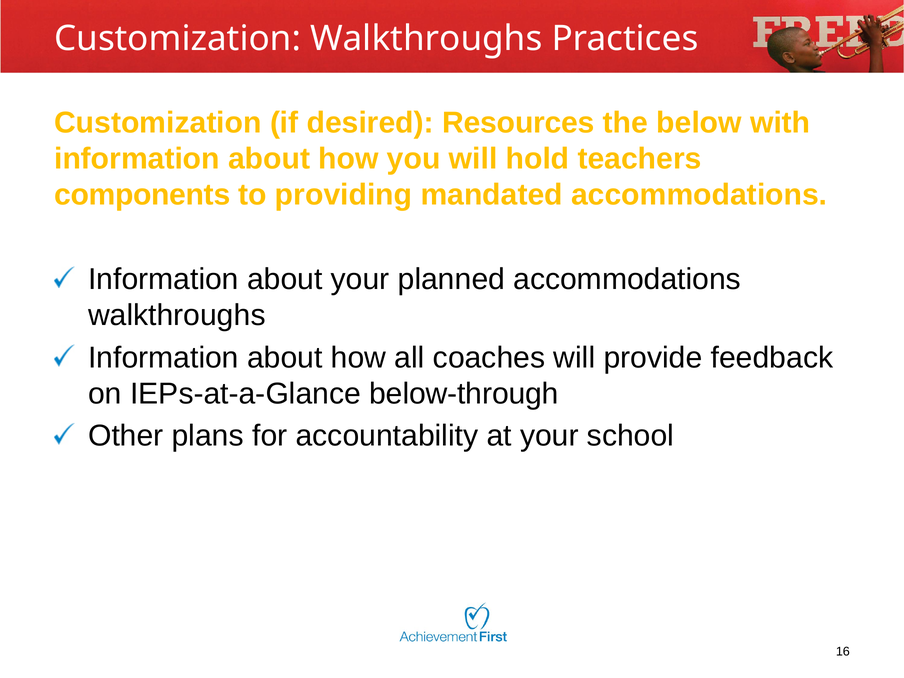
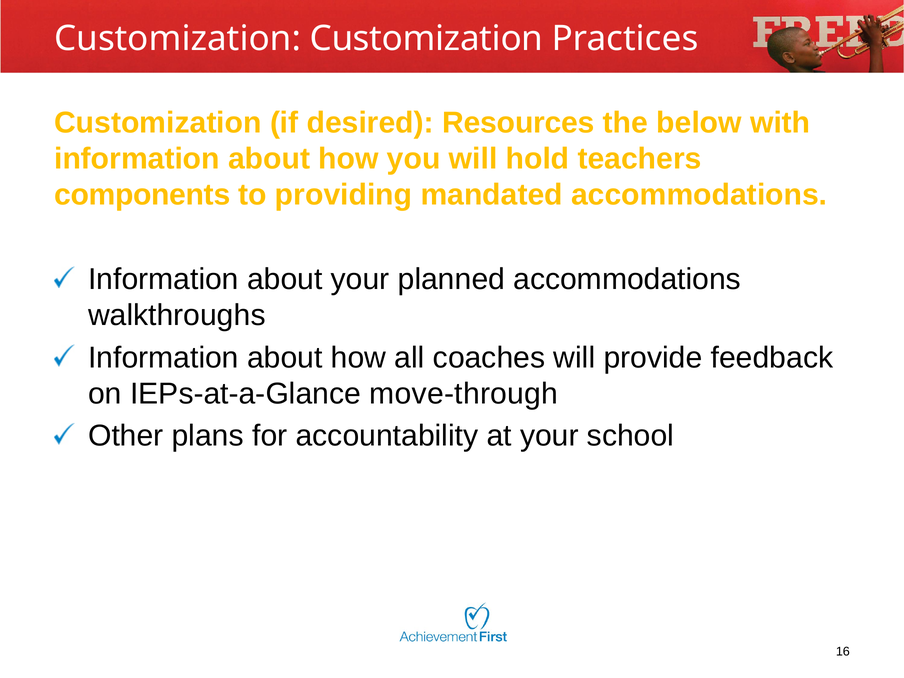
Customization Walkthroughs: Walkthroughs -> Customization
below-through: below-through -> move-through
